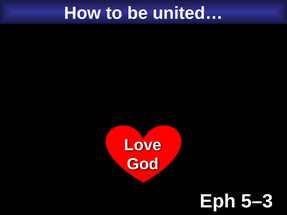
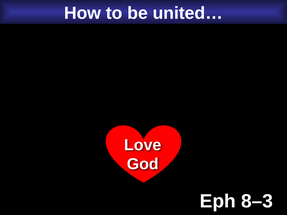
5–3: 5–3 -> 8–3
